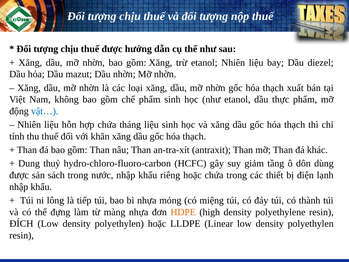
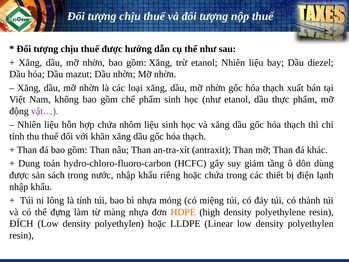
vật… colour: blue -> purple
tháng: tháng -> nhôm
thuỷ: thuỷ -> toán
là tiếp: tiếp -> tính
